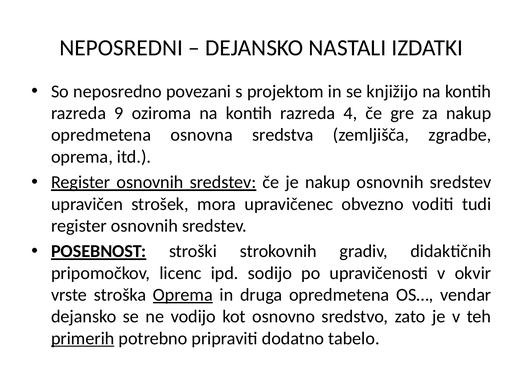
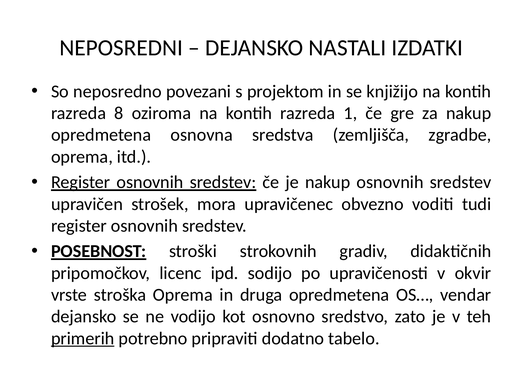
9: 9 -> 8
4: 4 -> 1
Oprema at (183, 295) underline: present -> none
